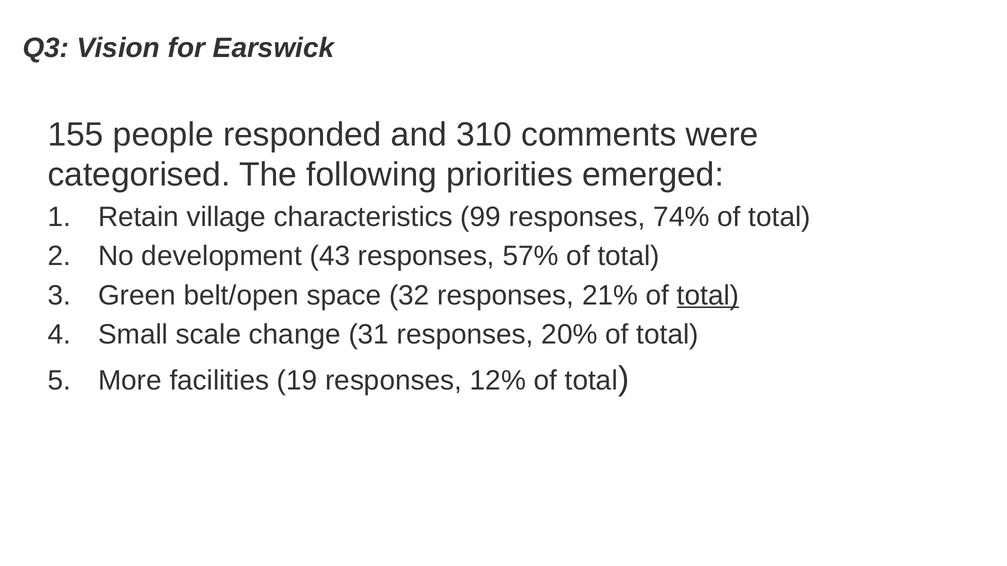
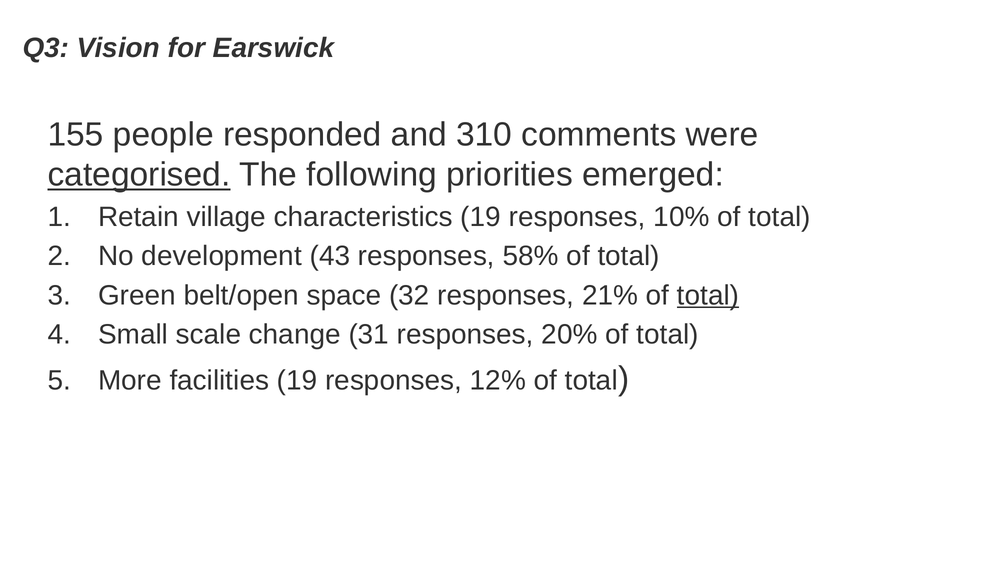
categorised underline: none -> present
characteristics 99: 99 -> 19
74%: 74% -> 10%
57%: 57% -> 58%
